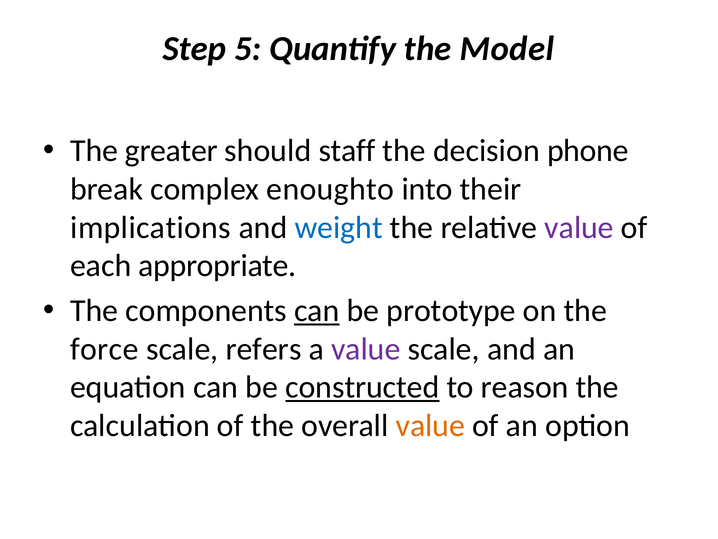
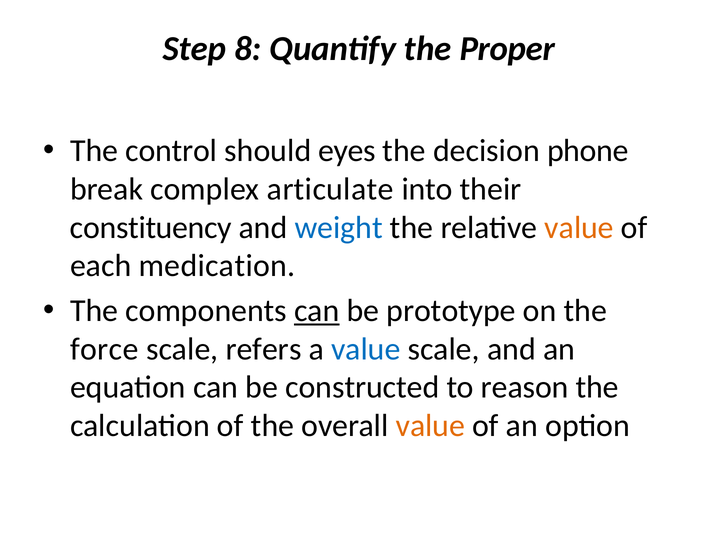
5: 5 -> 8
Model: Model -> Proper
greater: greater -> control
staff: staff -> eyes
enoughto: enoughto -> articulate
implications: implications -> constituency
value at (579, 227) colour: purple -> orange
appropriate: appropriate -> medication
value at (366, 349) colour: purple -> blue
constructed underline: present -> none
